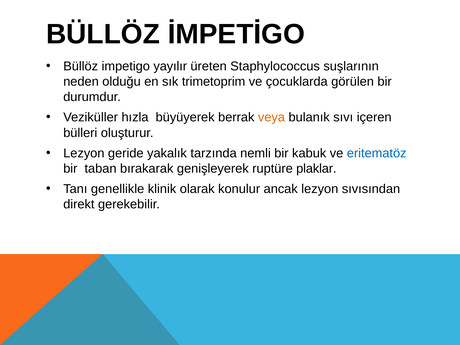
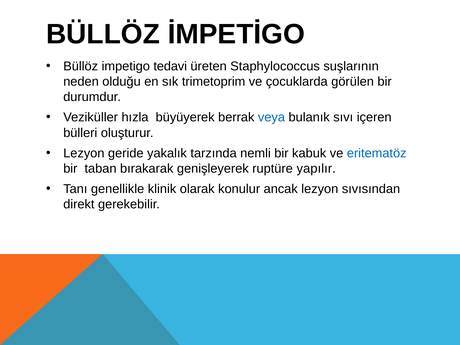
yayılır: yayılır -> tedavi
veya colour: orange -> blue
plaklar: plaklar -> yapılır
